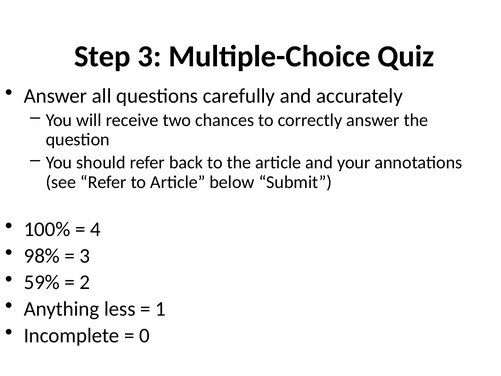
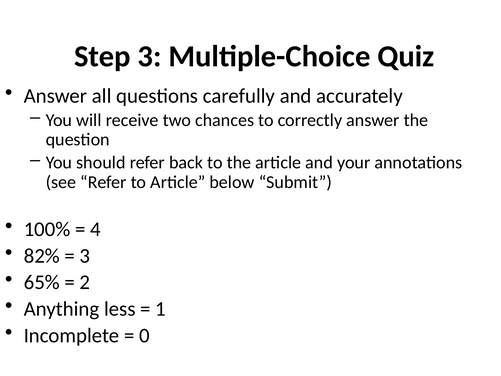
98%: 98% -> 82%
59%: 59% -> 65%
